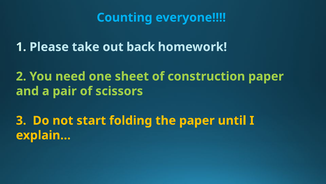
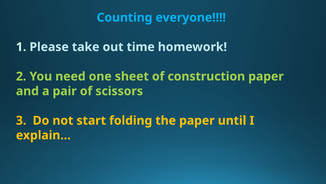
back: back -> time
